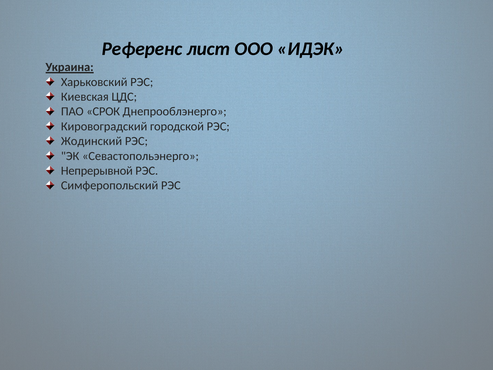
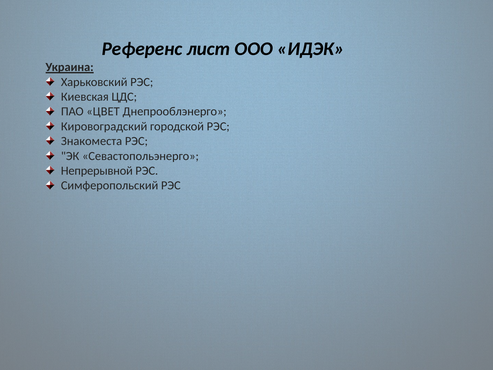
СРОК: СРОК -> ЦВЕТ
Жодинский: Жодинский -> Знакоместа
